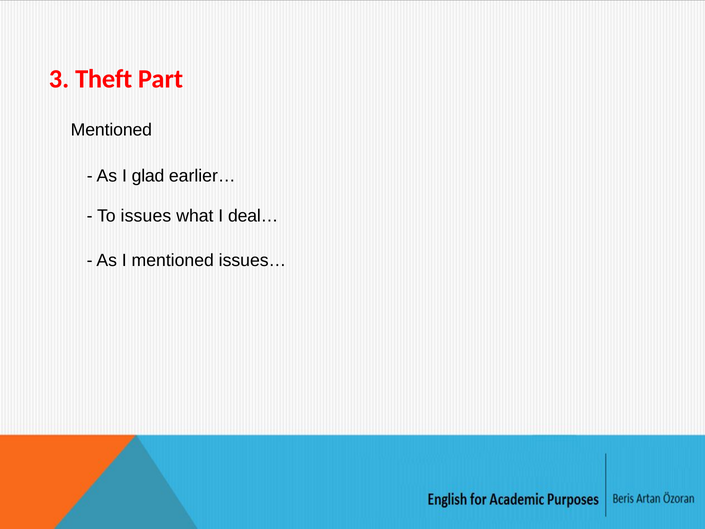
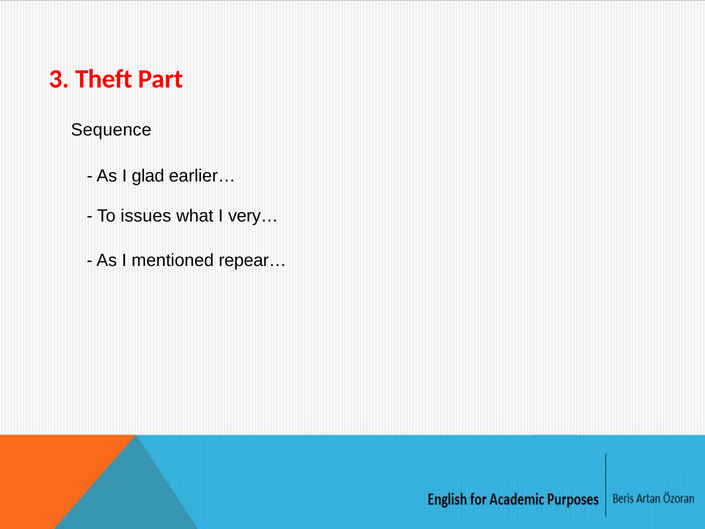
Mentioned at (111, 130): Mentioned -> Sequence
deal…: deal… -> very…
issues…: issues… -> repear…
